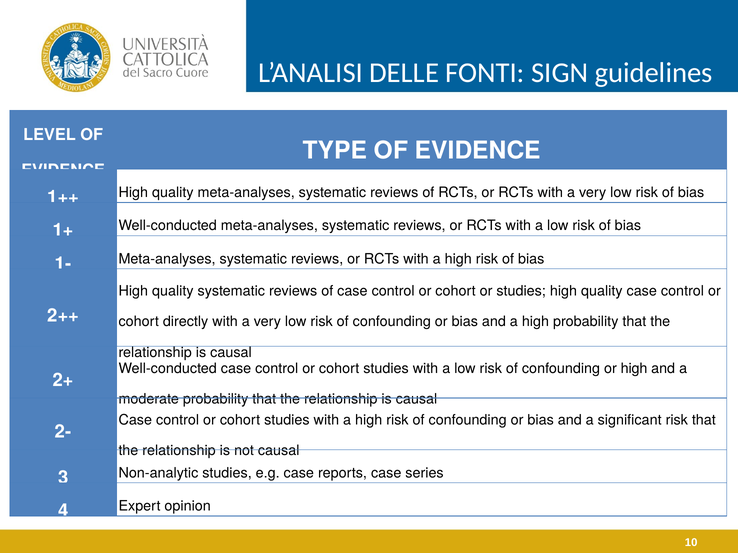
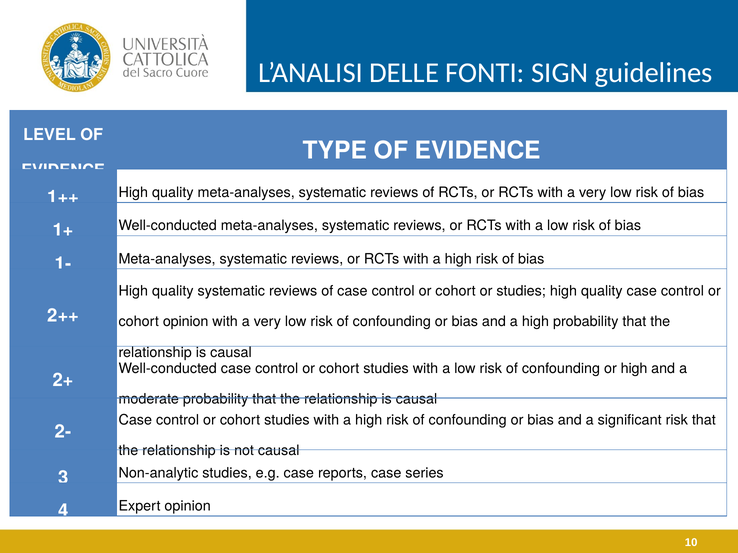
cohort directly: directly -> opinion
